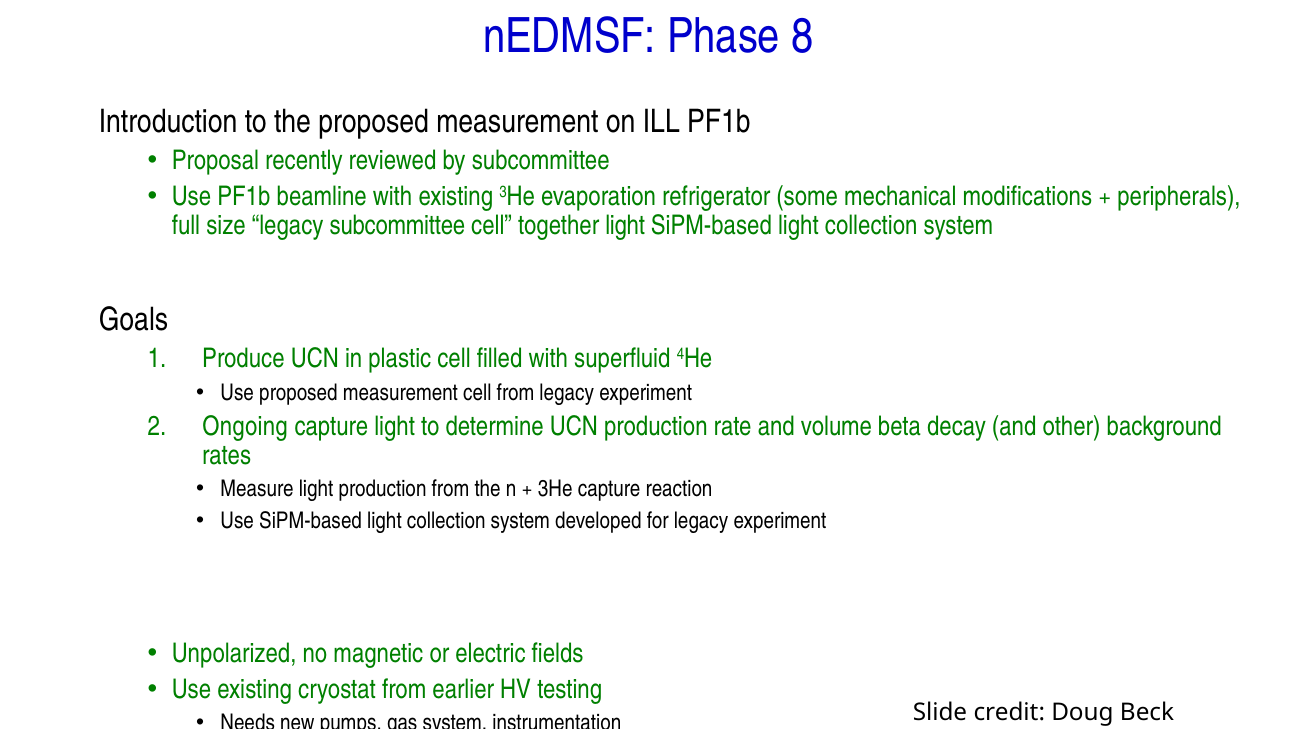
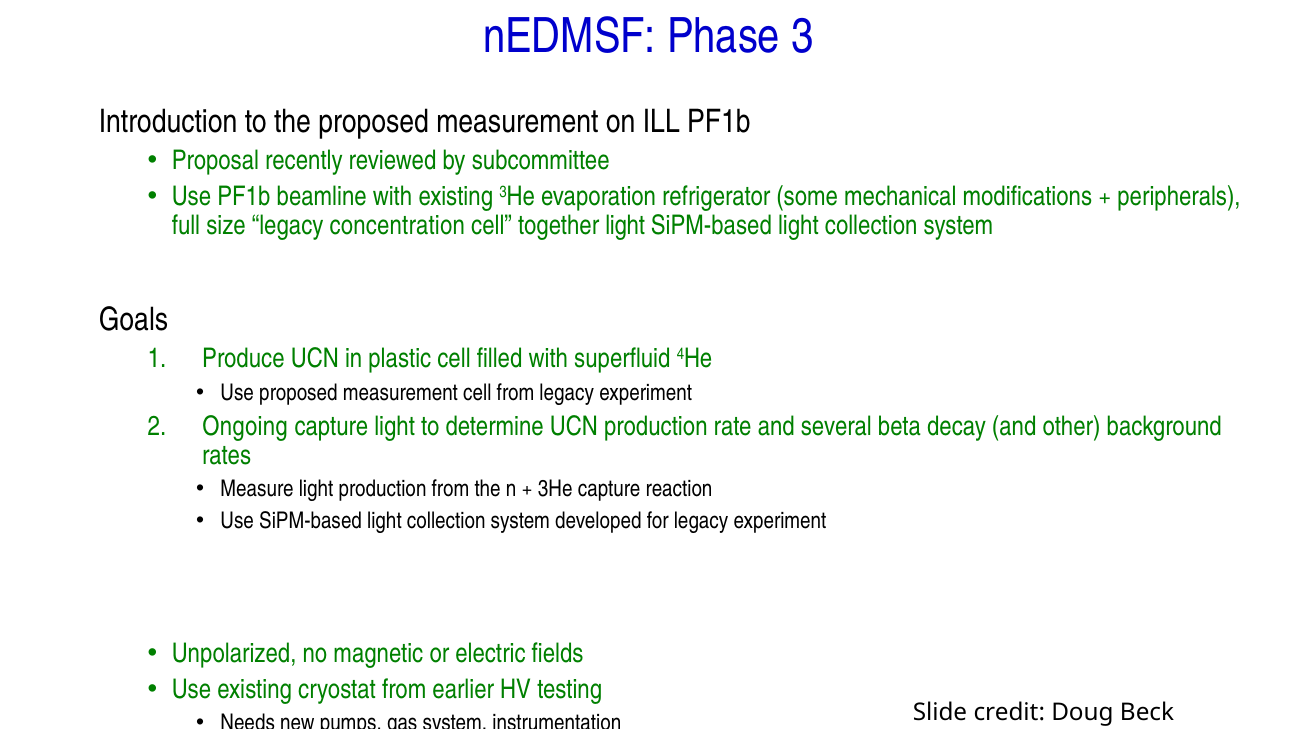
8: 8 -> 3
legacy subcommittee: subcommittee -> concentration
volume: volume -> several
